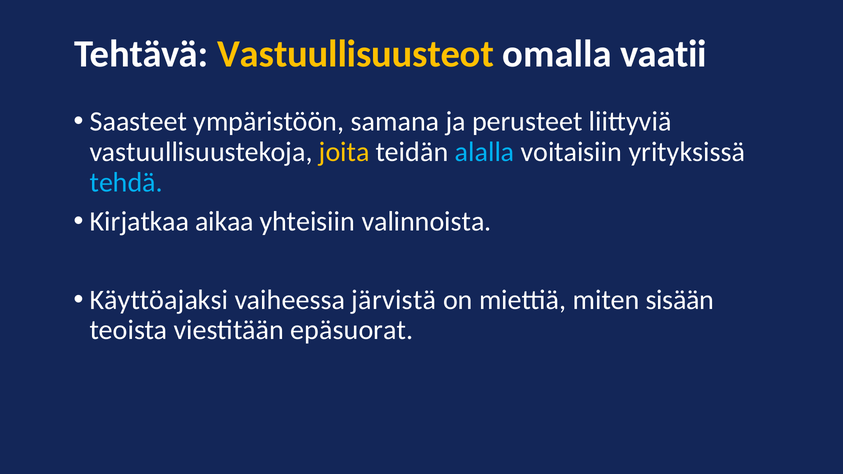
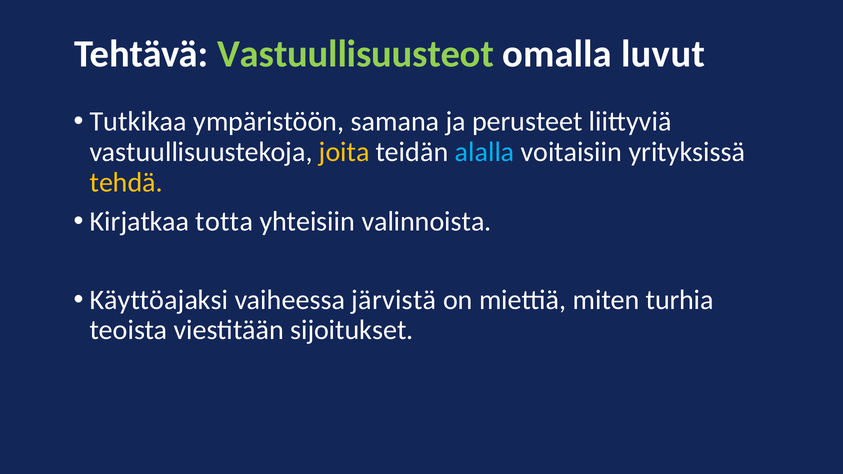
Vastuullisuusteot colour: yellow -> light green
vaatii: vaatii -> luvut
Saasteet: Saasteet -> Tutkikaa
tehdä colour: light blue -> yellow
aikaa: aikaa -> totta
sisään: sisään -> turhia
epäsuorat: epäsuorat -> sijoitukset
